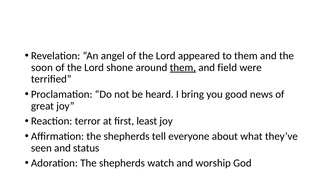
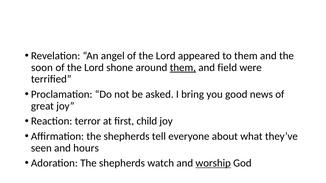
heard: heard -> asked
least: least -> child
status: status -> hours
worship underline: none -> present
